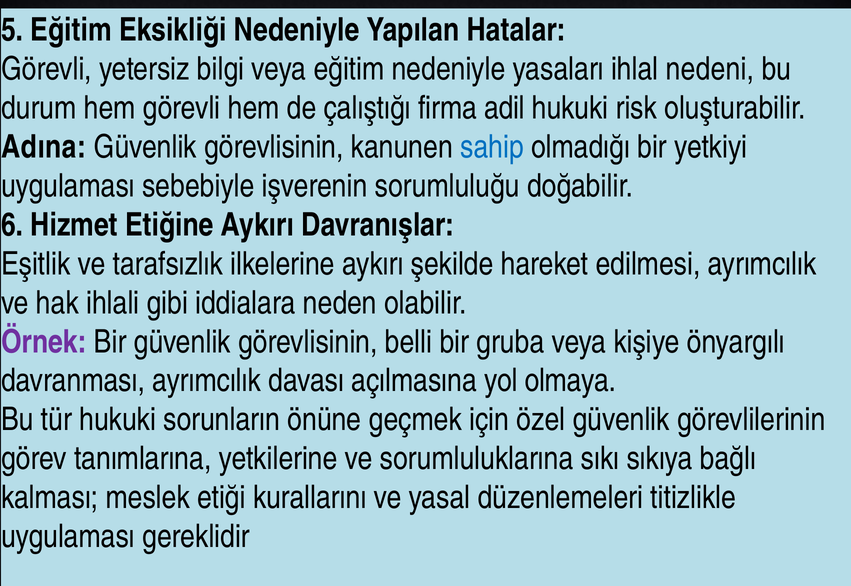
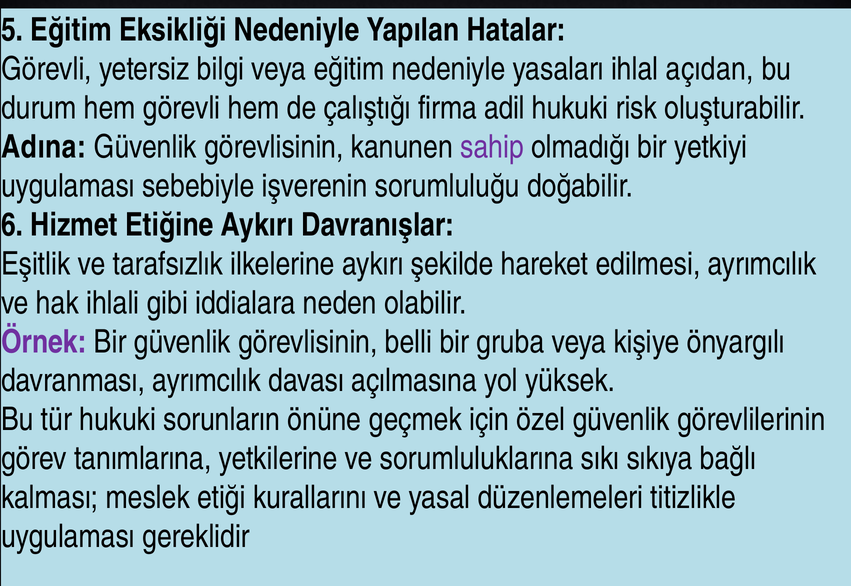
nedeni: nedeni -> açıdan
sahip colour: blue -> purple
olmaya: olmaya -> yüksek
